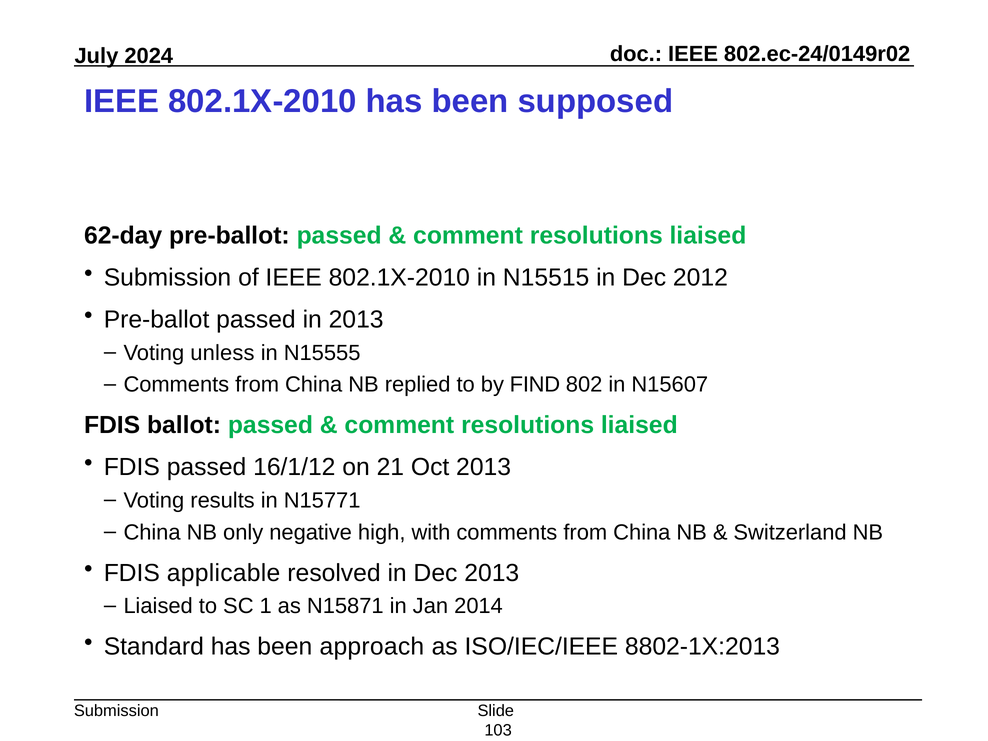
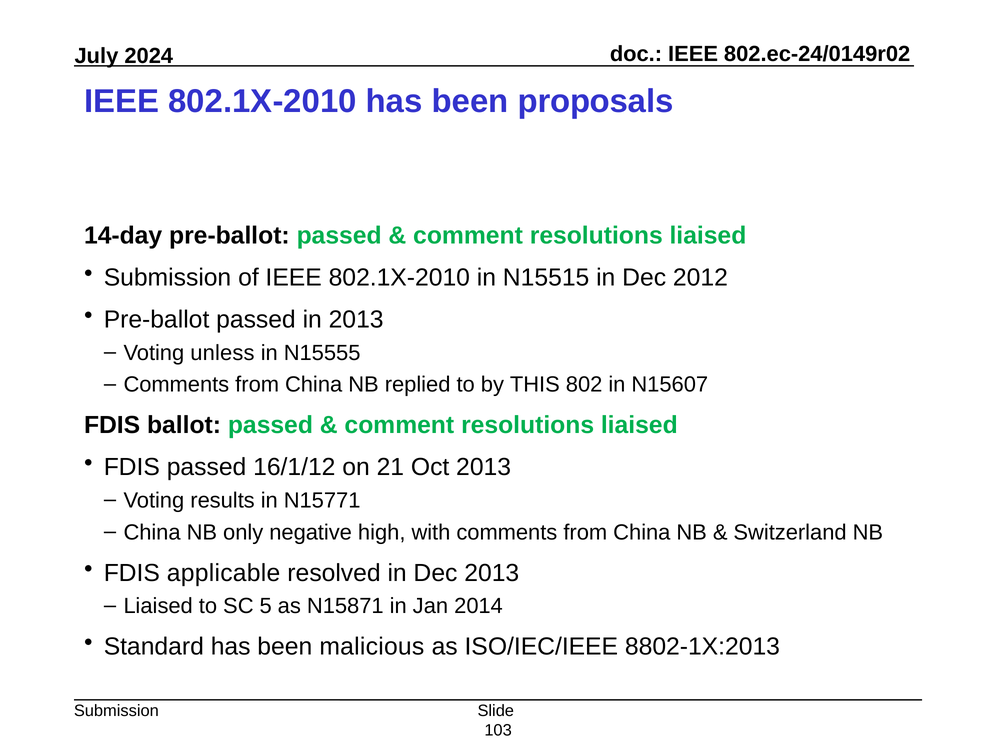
supposed: supposed -> proposals
62-day: 62-day -> 14-day
FIND: FIND -> THIS
1: 1 -> 5
approach: approach -> malicious
